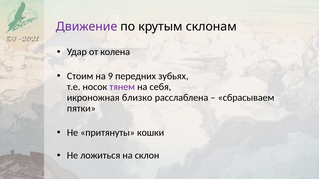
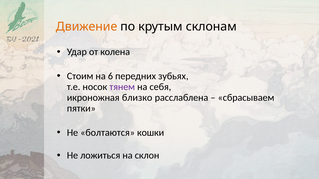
Движение colour: purple -> orange
9: 9 -> 6
притянуты: притянуты -> болтаются
